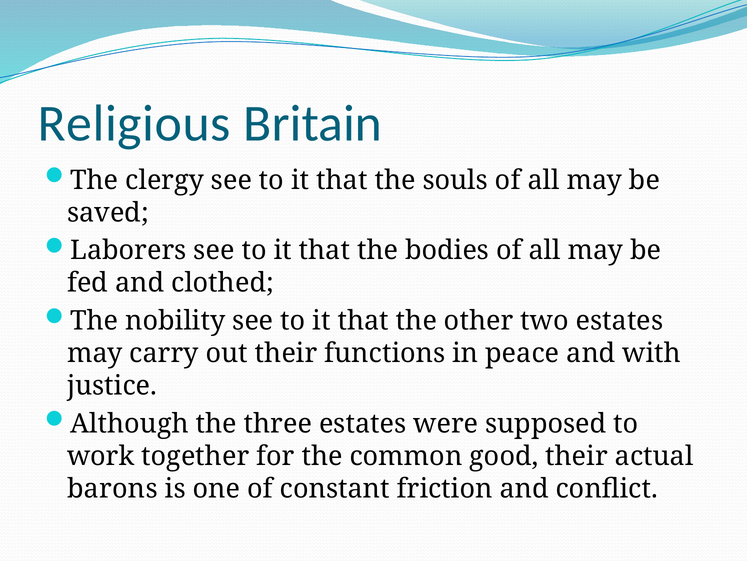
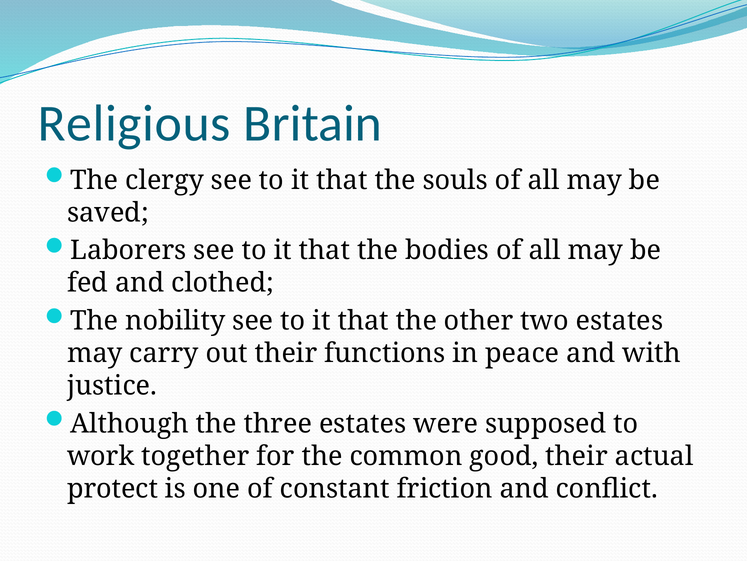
barons: barons -> protect
